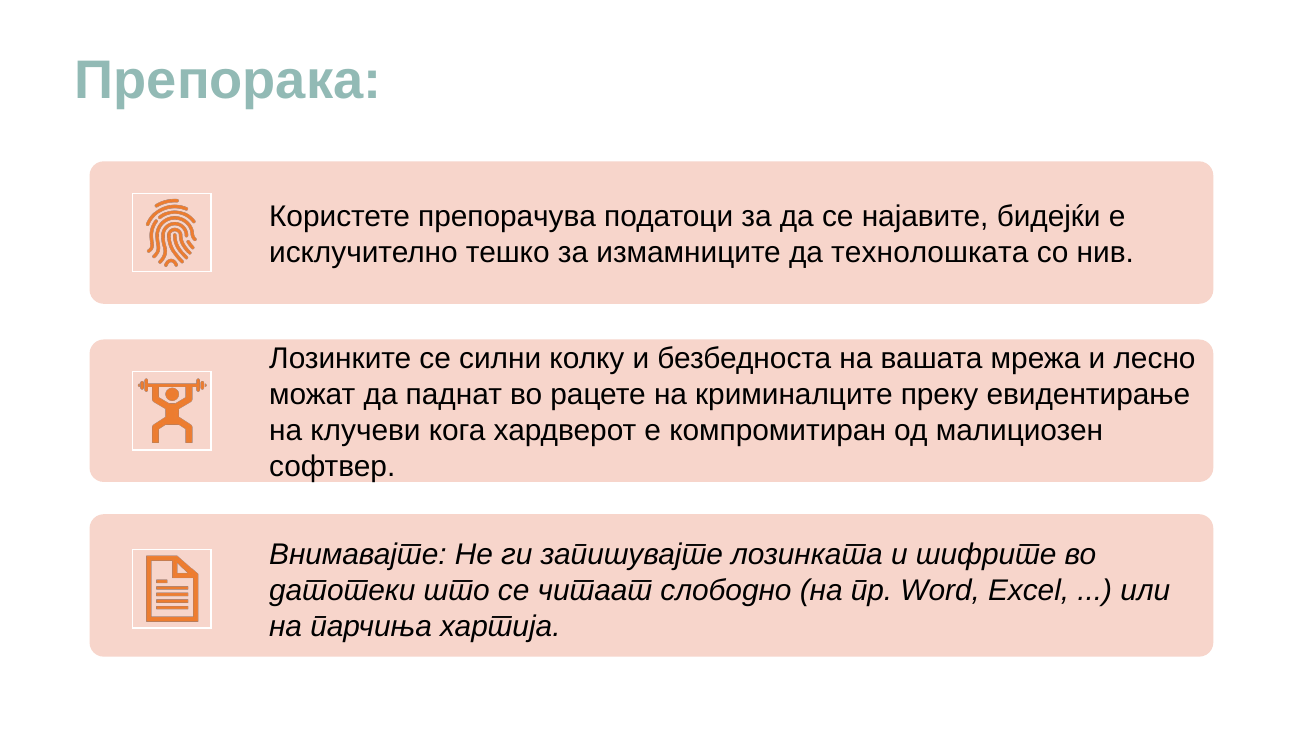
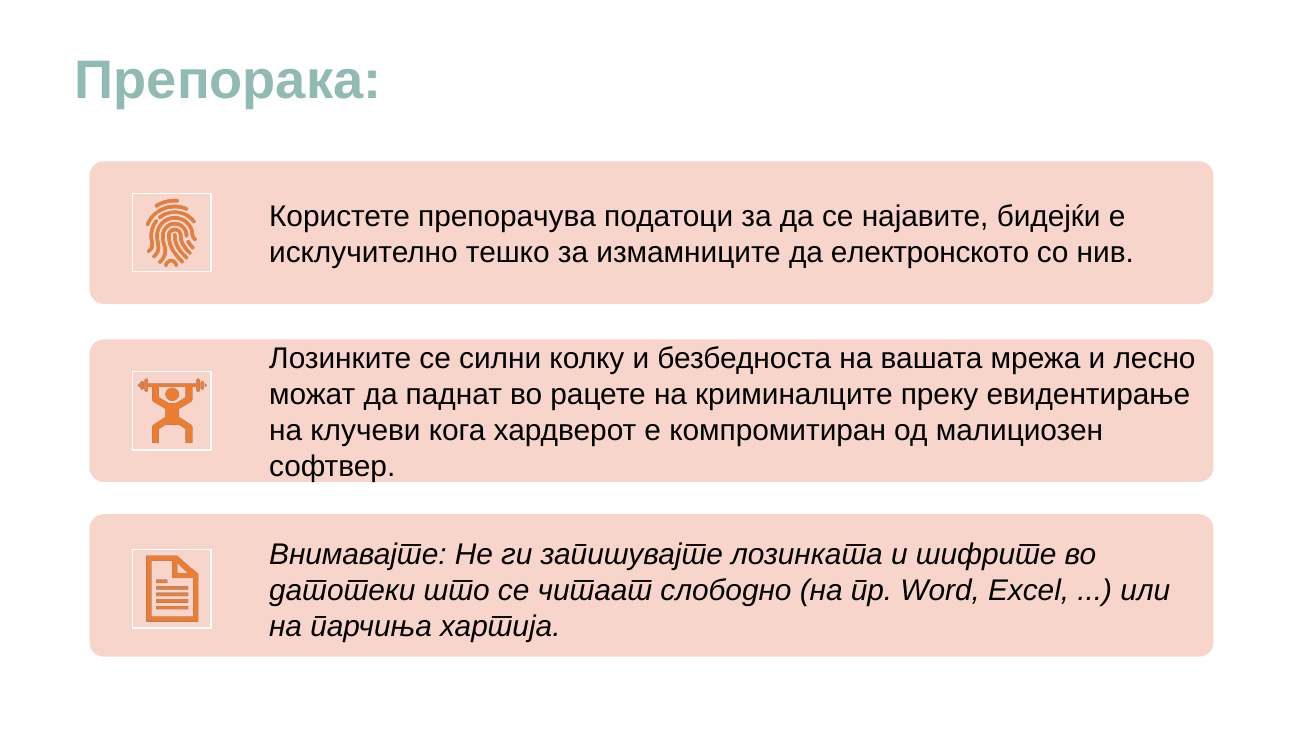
технолошката: технолошката -> електронското
